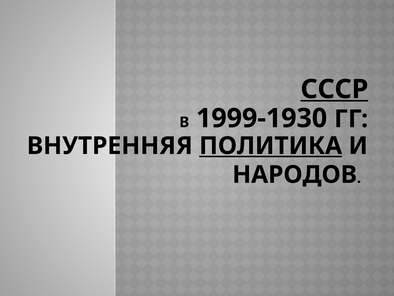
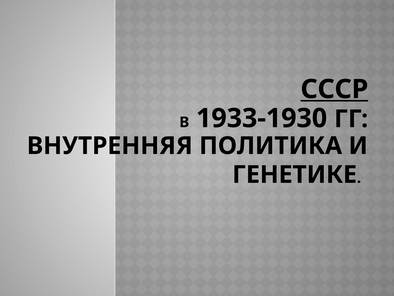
1999-1930: 1999-1930 -> 1933-1930
ПОЛИТИКА underline: present -> none
НАРОДОВ: НАРОДОВ -> ГЕНЕТИКЕ
